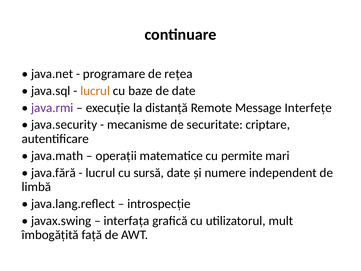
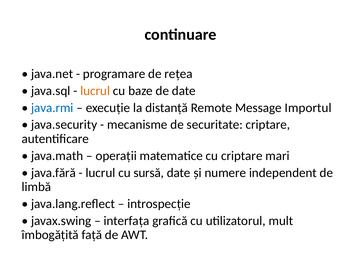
java.rmi colour: purple -> blue
Interfețe: Interfețe -> Importul
cu permite: permite -> criptare
